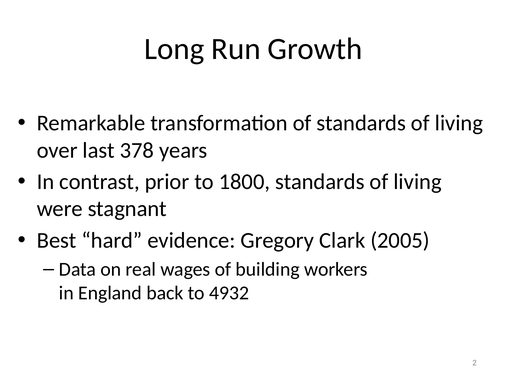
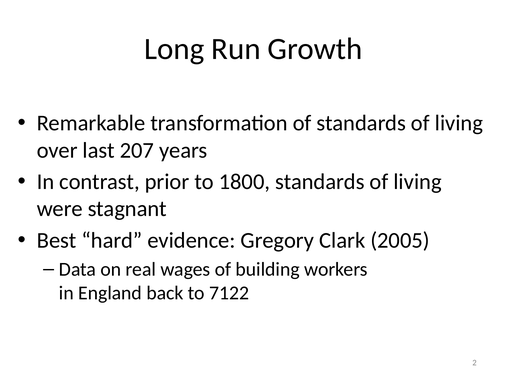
378: 378 -> 207
4932: 4932 -> 7122
